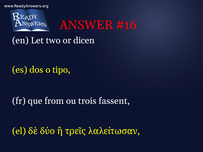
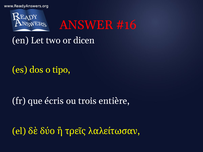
from: from -> écris
fassent: fassent -> entière
